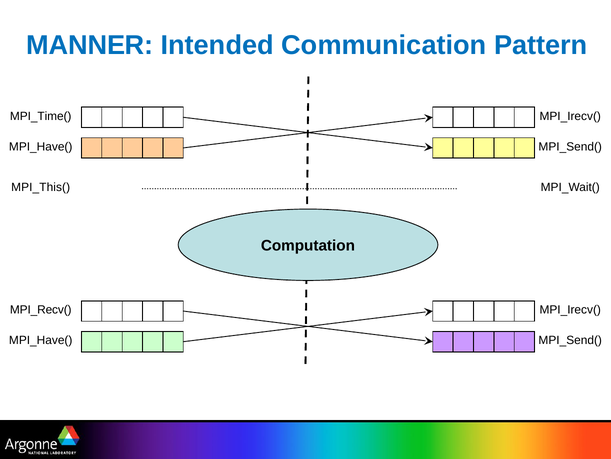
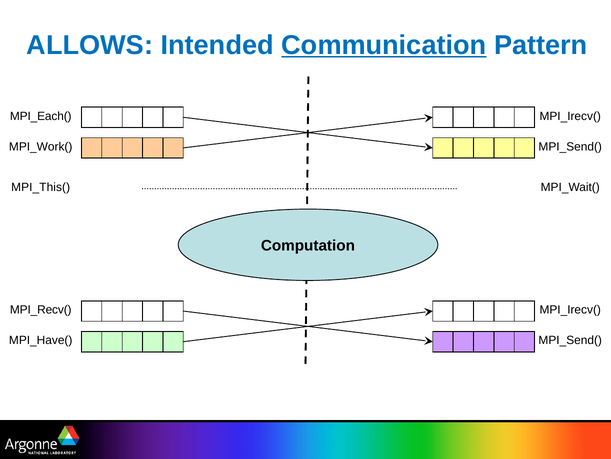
MANNER: MANNER -> ALLOWS
Communication underline: none -> present
MPI_Time(: MPI_Time( -> MPI_Each(
MPI_Have( at (41, 146): MPI_Have( -> MPI_Work(
